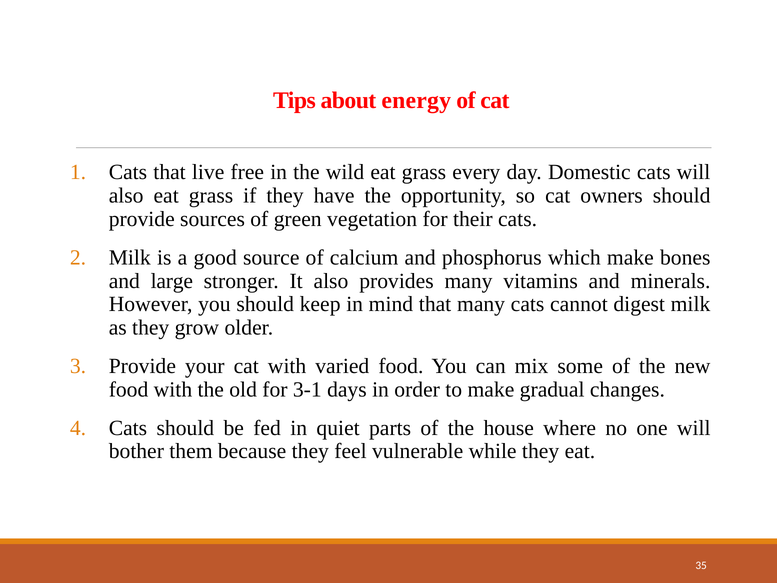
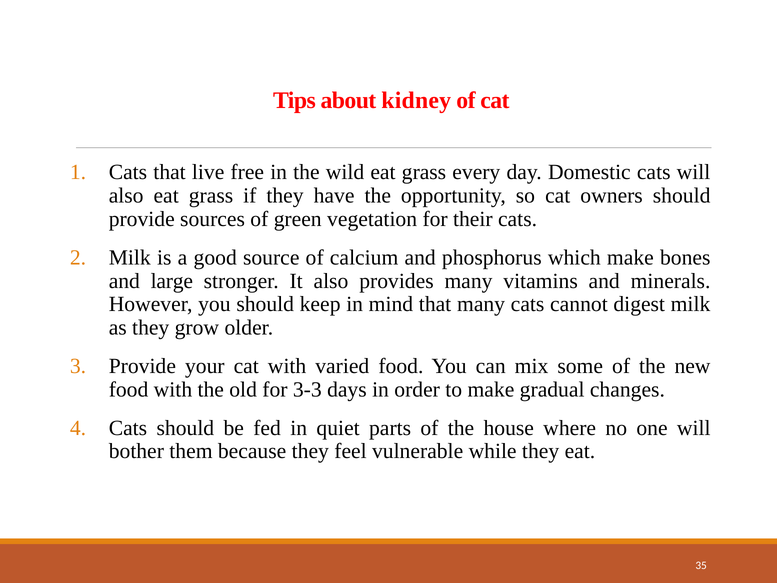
energy: energy -> kidney
3-1: 3-1 -> 3-3
